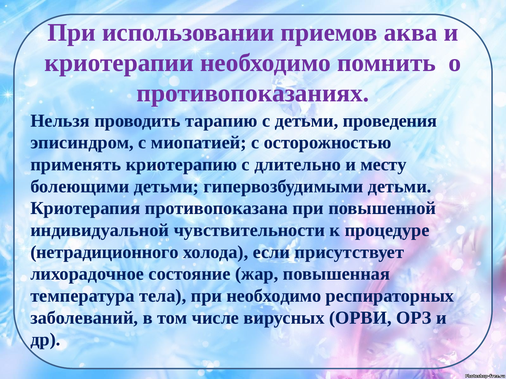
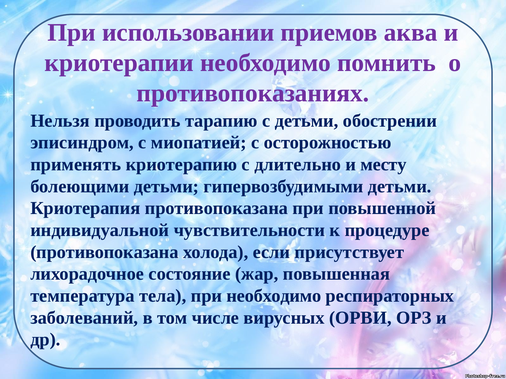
проведения: проведения -> обострении
нетрадиционного at (104, 252): нетрадиционного -> противопоказана
